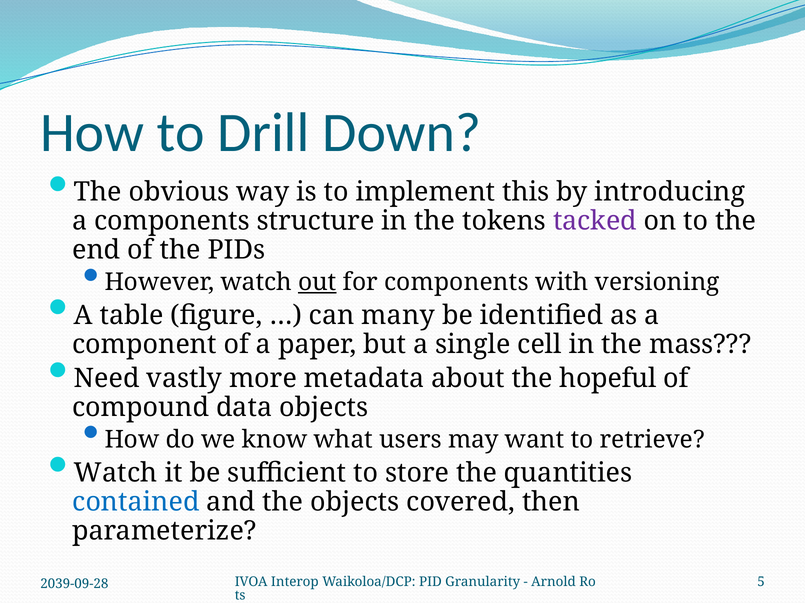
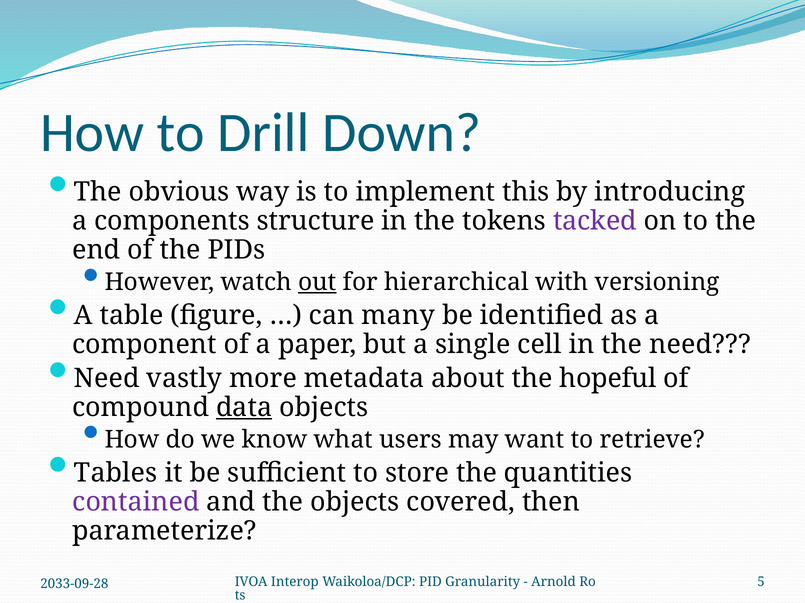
for components: components -> hierarchical
the mass: mass -> need
data underline: none -> present
Watch at (116, 473): Watch -> Tables
contained colour: blue -> purple
2039-09-28: 2039-09-28 -> 2033-09-28
